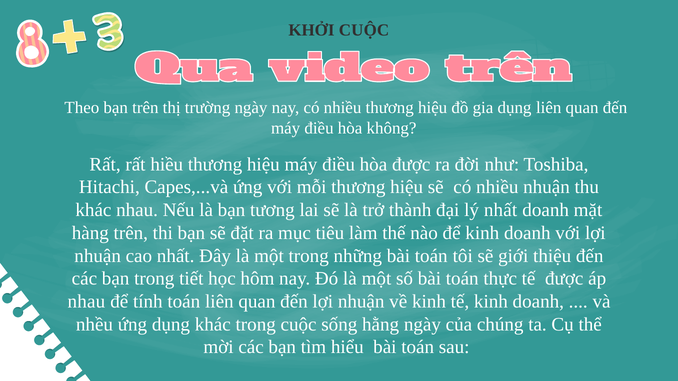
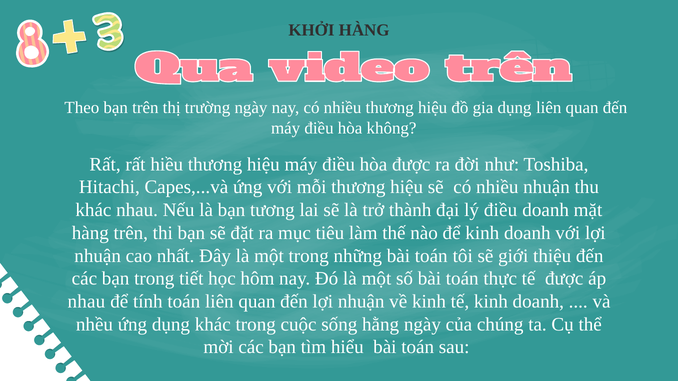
KHỞI CUỘC: CUỘC -> HÀNG
lý nhất: nhất -> điều
